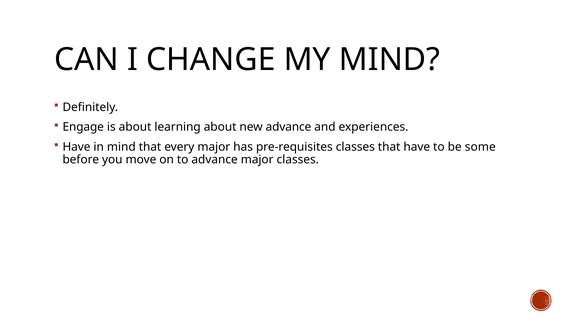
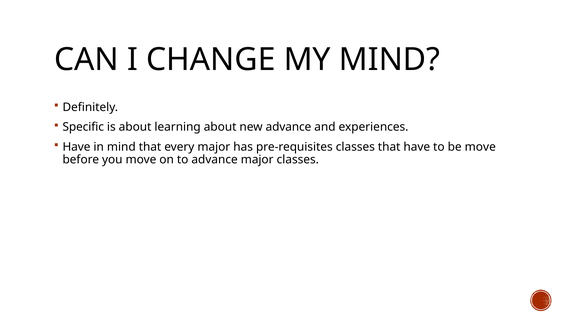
Engage: Engage -> Specific
be some: some -> move
